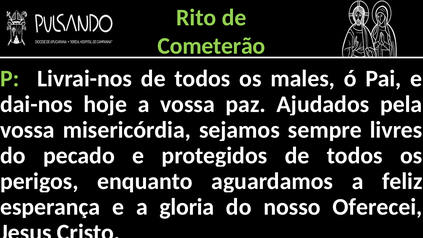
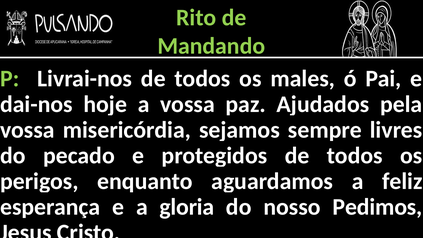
Cometerão: Cometerão -> Mandando
Oferecei: Oferecei -> Pedimos
